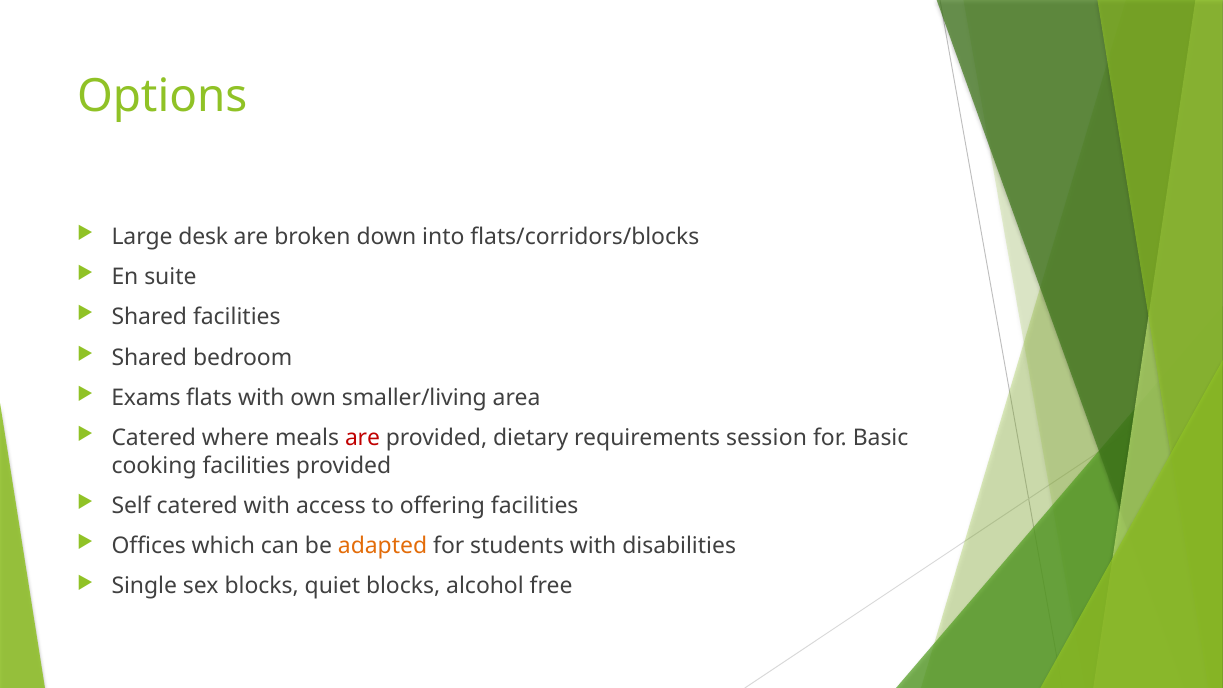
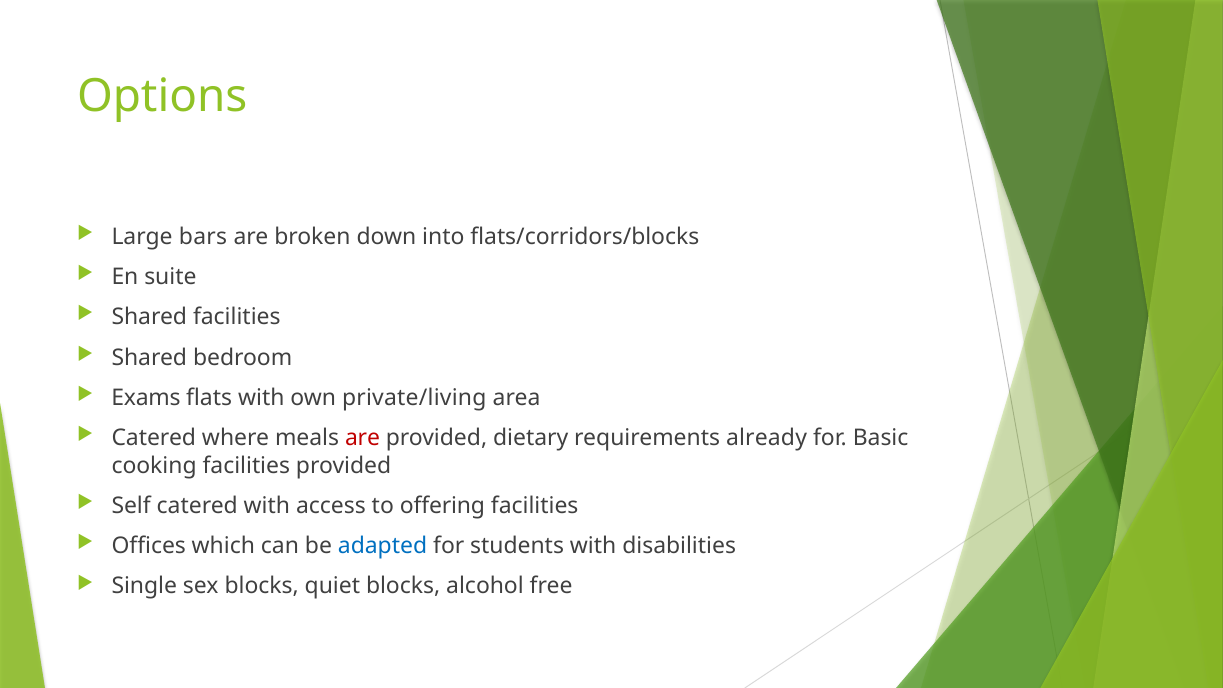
desk: desk -> bars
smaller/living: smaller/living -> private/living
session: session -> already
adapted colour: orange -> blue
